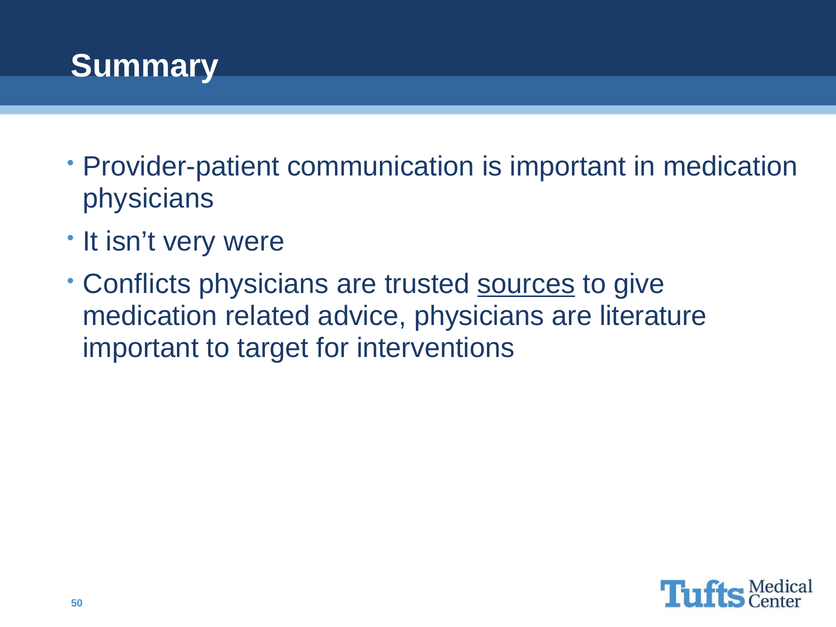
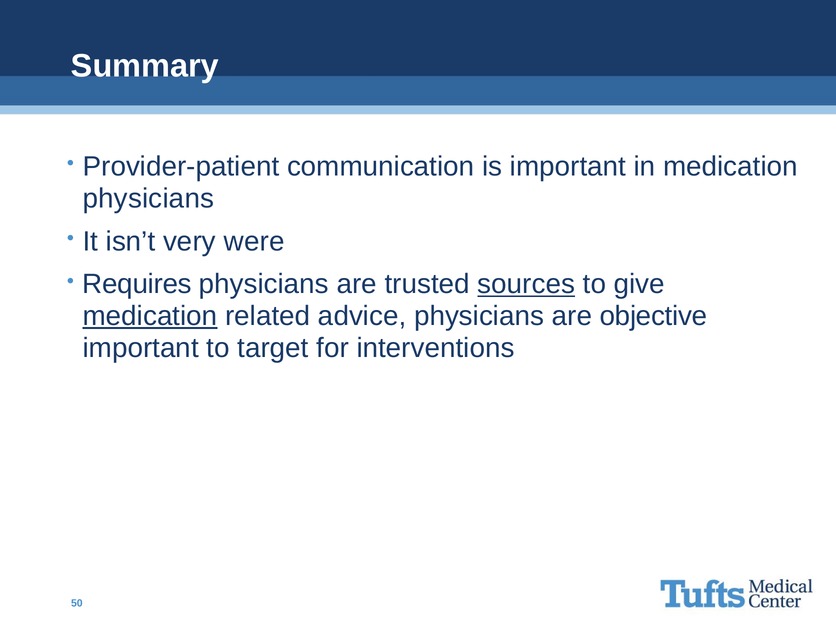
Conflicts: Conflicts -> Requires
medication at (150, 316) underline: none -> present
literature: literature -> objective
